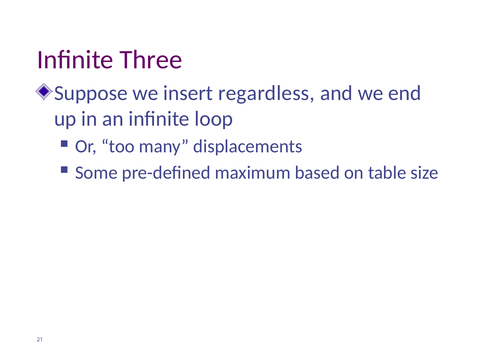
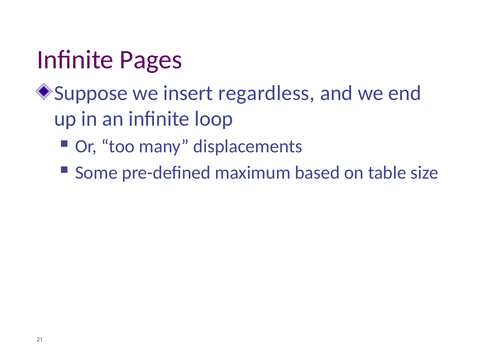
Three: Three -> Pages
